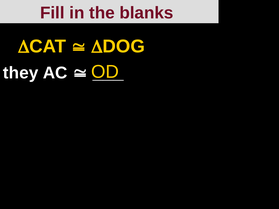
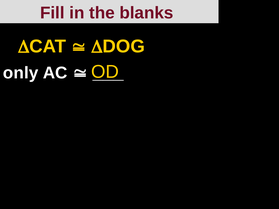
they: they -> only
